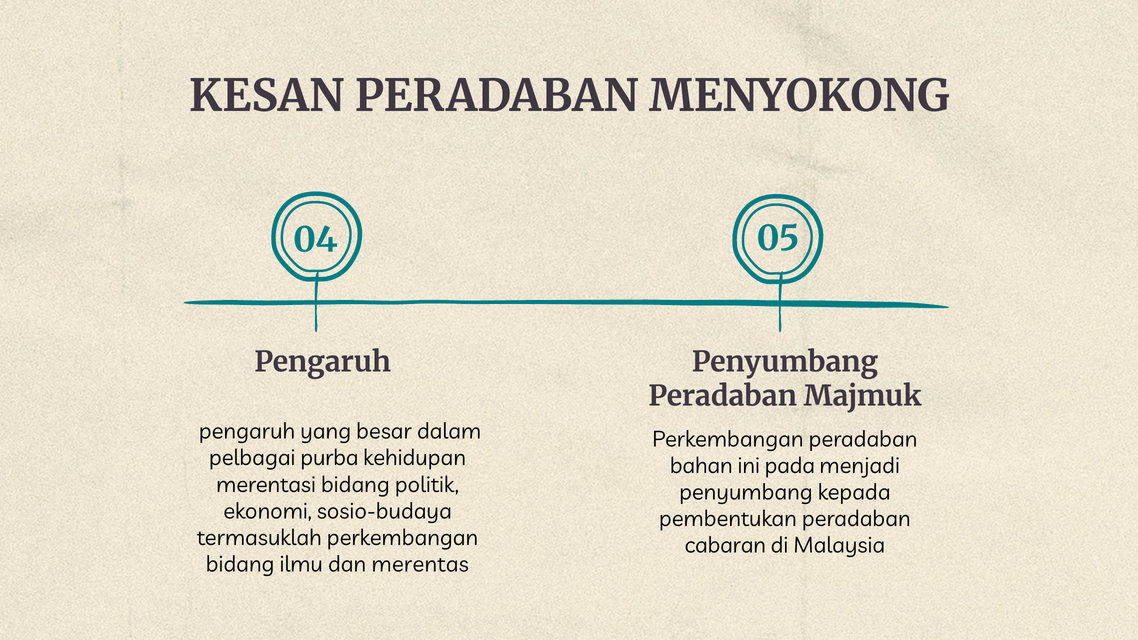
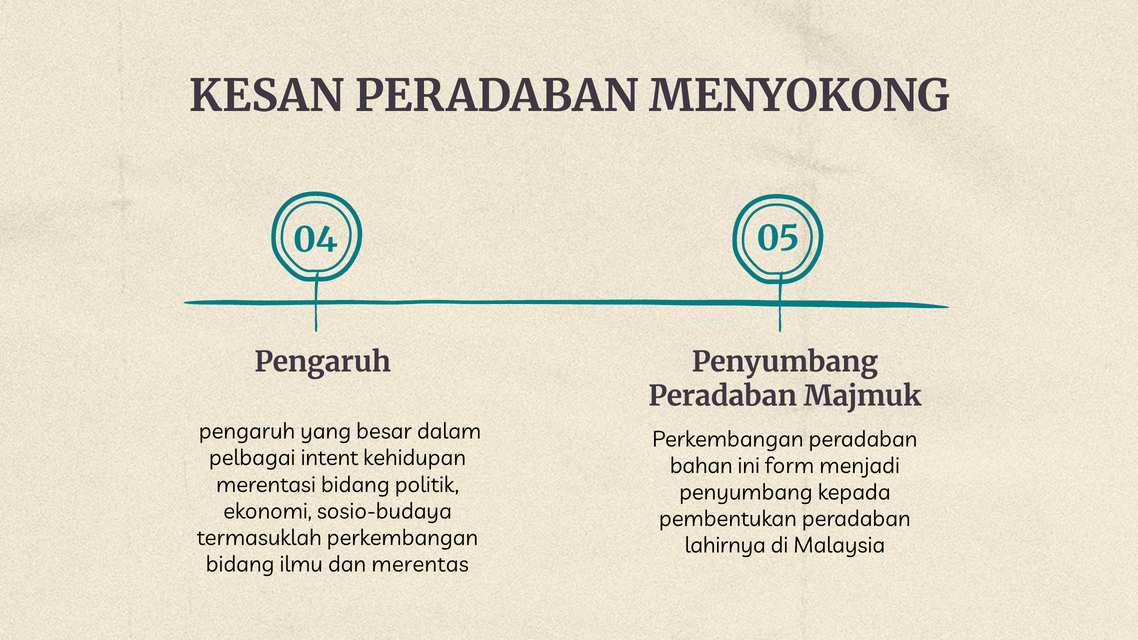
purba: purba -> intent
pada: pada -> form
cabaran: cabaran -> lahirnya
